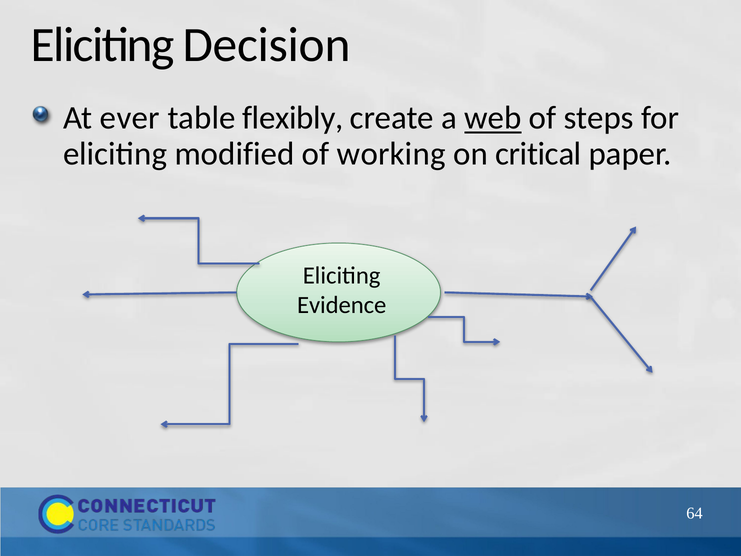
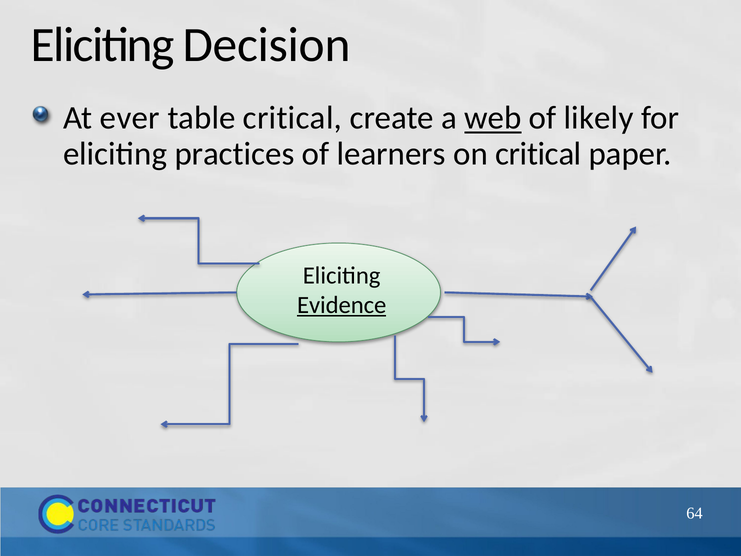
table flexibly: flexibly -> critical
steps: steps -> likely
modified: modified -> practices
working: working -> learners
Evidence underline: none -> present
